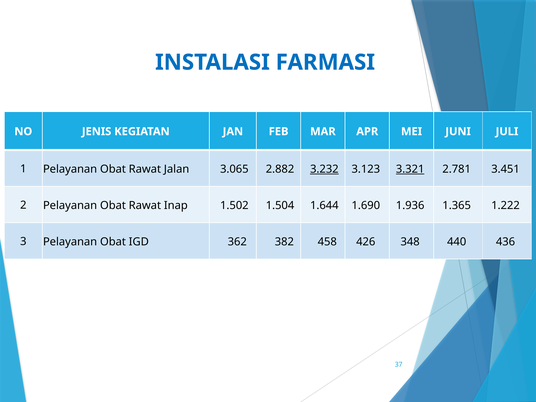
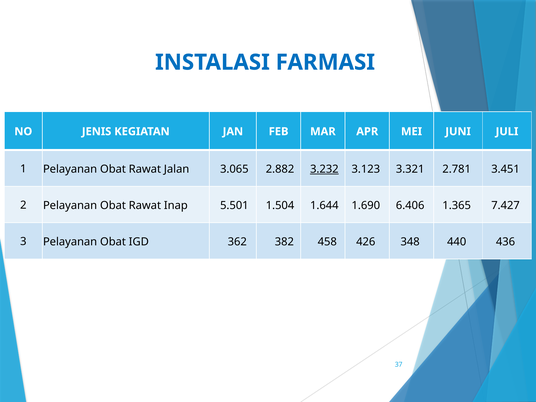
3.321 underline: present -> none
1.502: 1.502 -> 5.501
1.936: 1.936 -> 6.406
1.222: 1.222 -> 7.427
